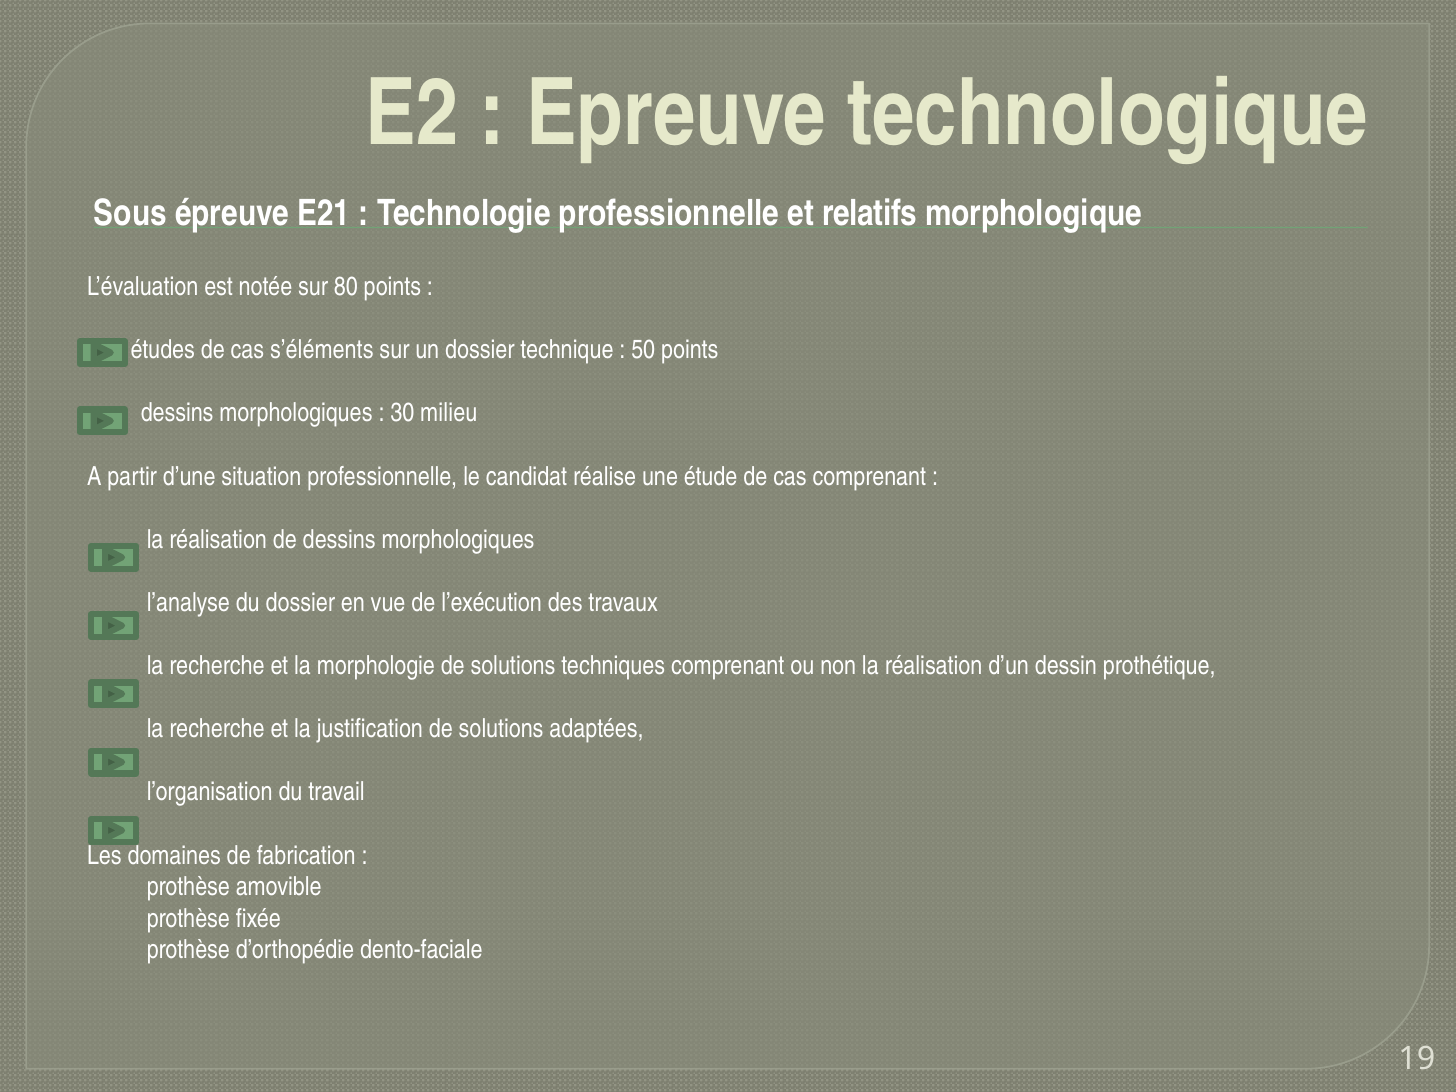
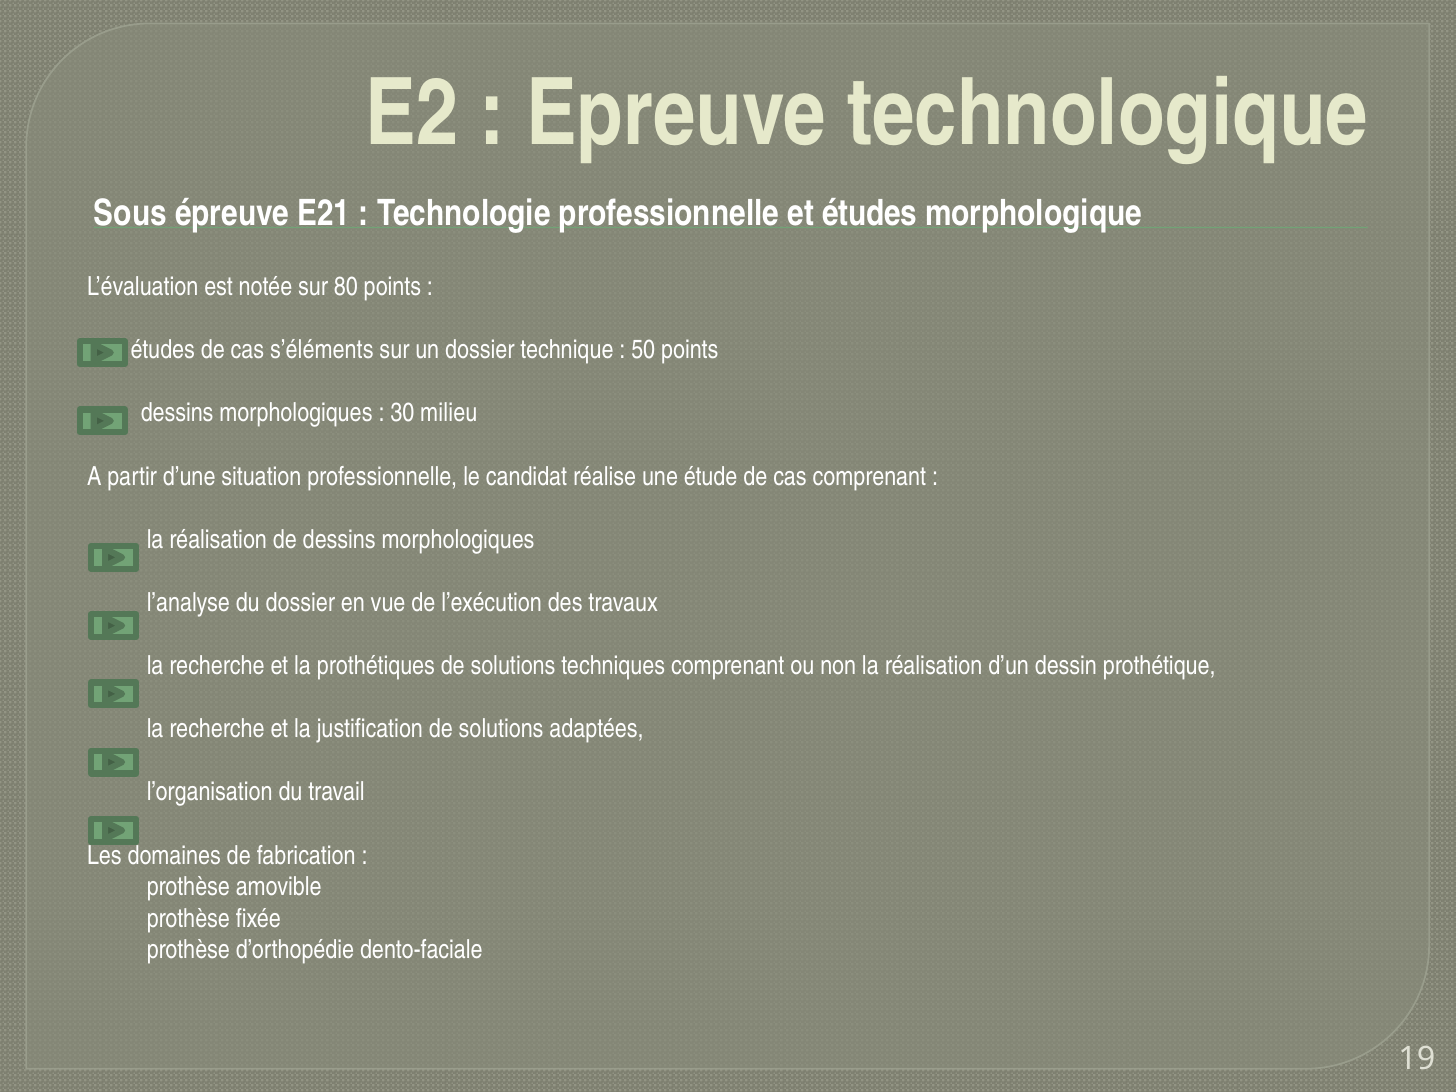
et relatifs: relatifs -> études
morphologie: morphologie -> prothétiques
